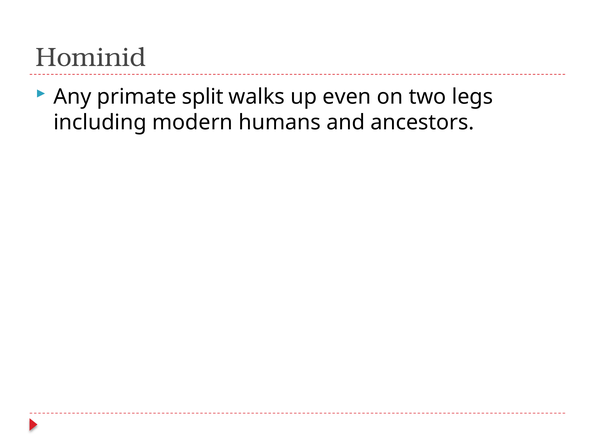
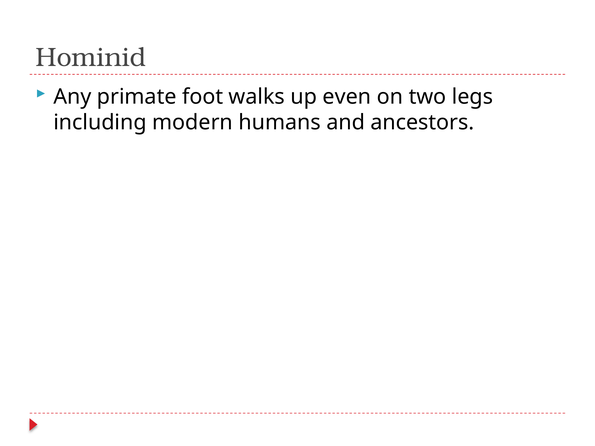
split: split -> foot
